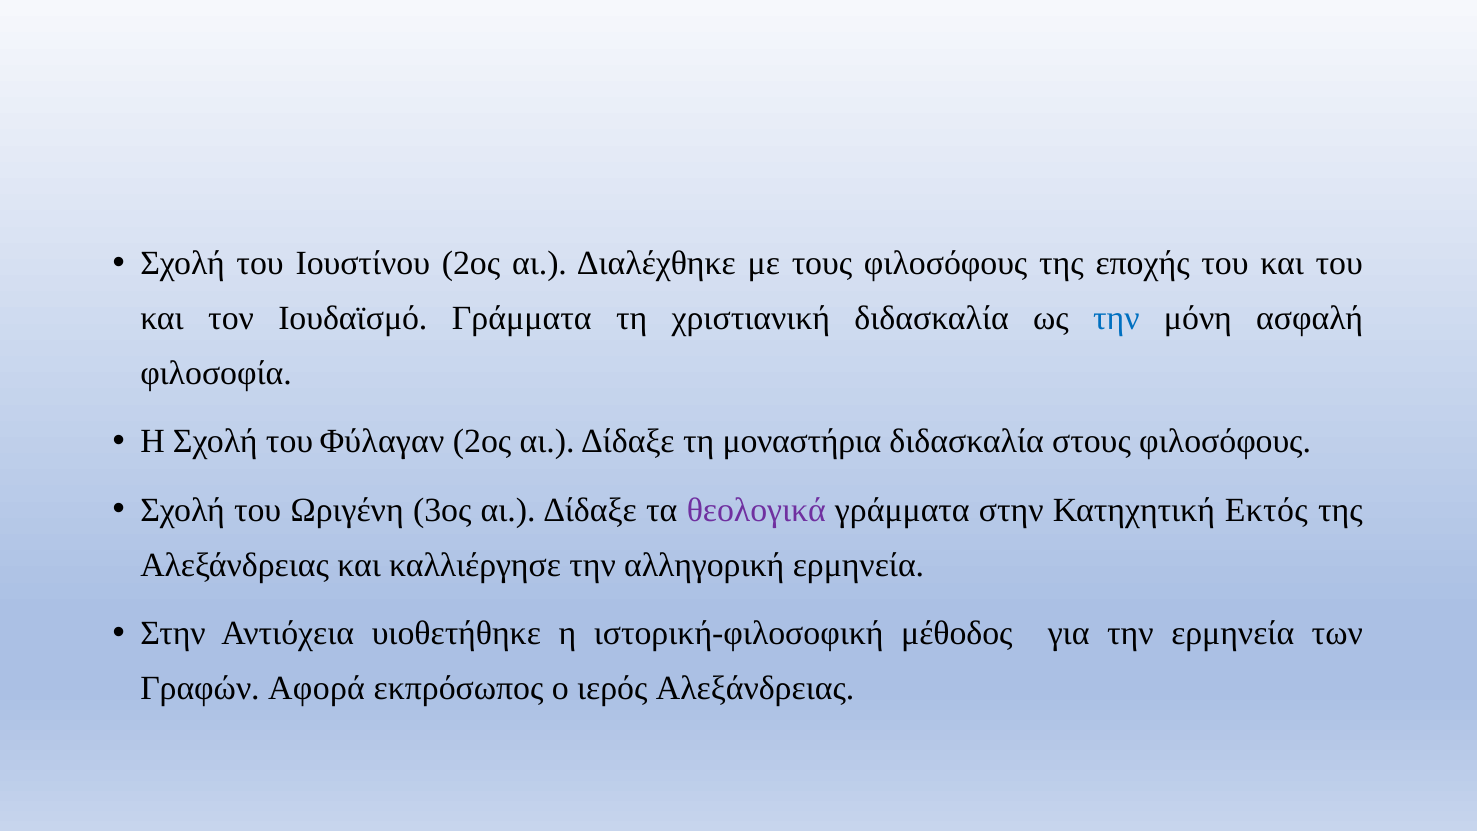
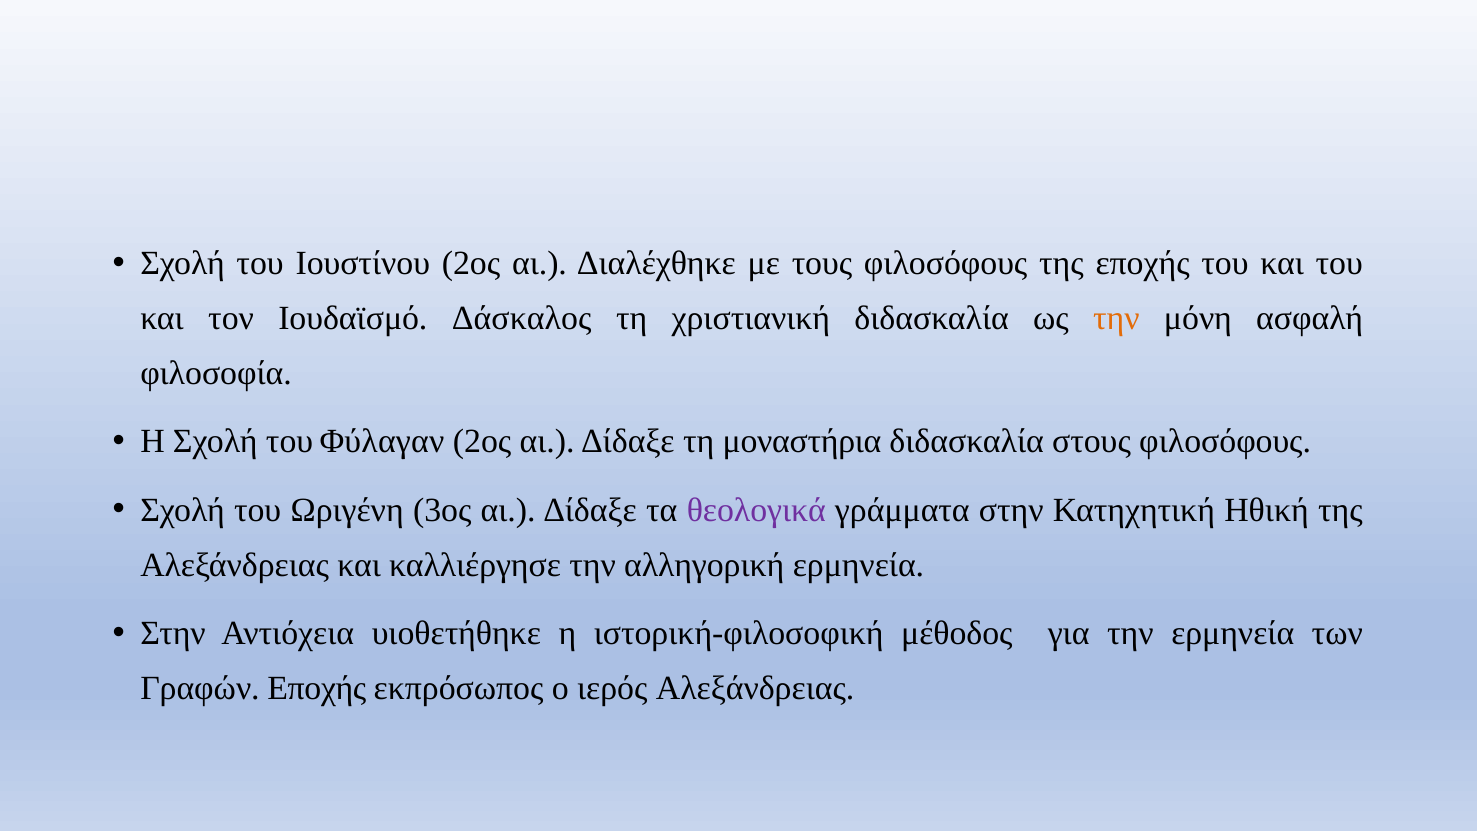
Ιουδαϊσμό Γράμματα: Γράμματα -> Δάσκαλος
την at (1116, 318) colour: blue -> orange
Εκτός: Εκτός -> Ηθική
Γραφών Αφορά: Αφορά -> Εποχής
